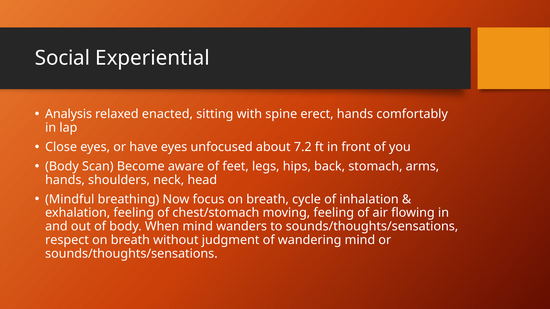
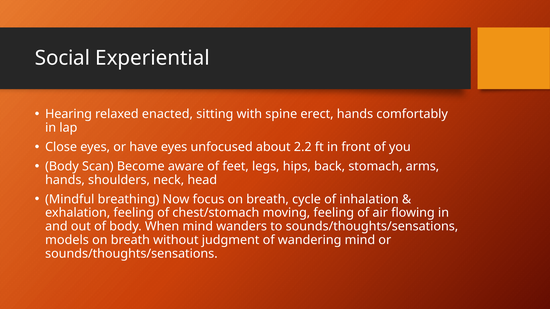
Analysis: Analysis -> Hearing
7.2: 7.2 -> 2.2
respect: respect -> models
